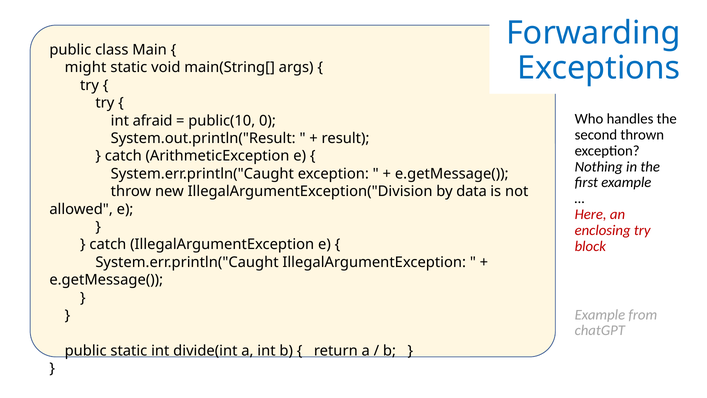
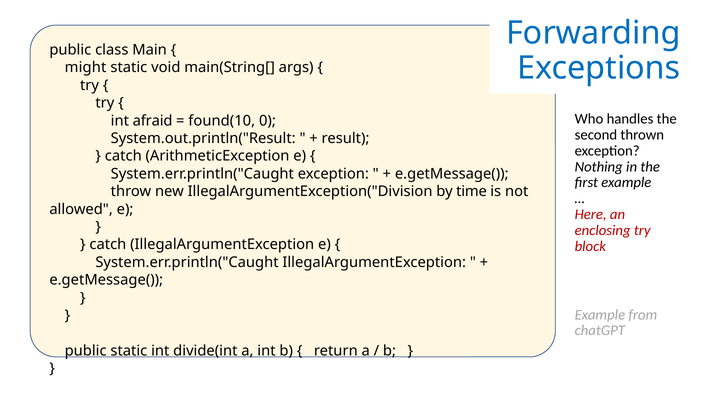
public(10: public(10 -> found(10
data: data -> time
